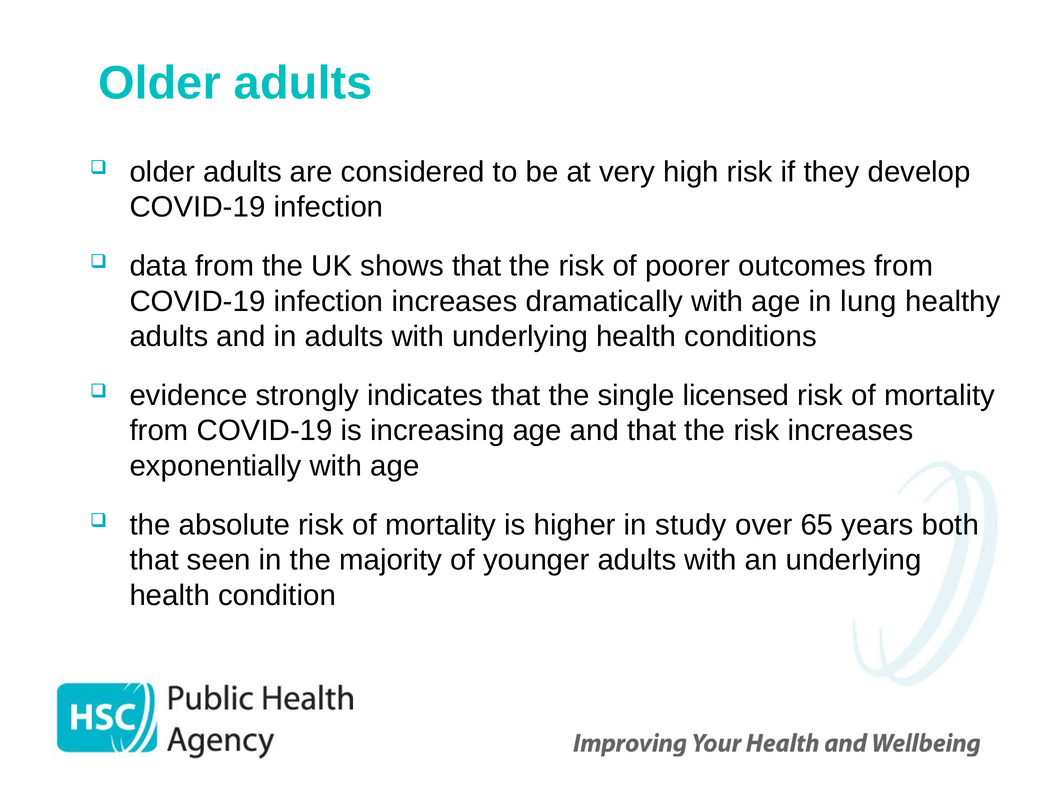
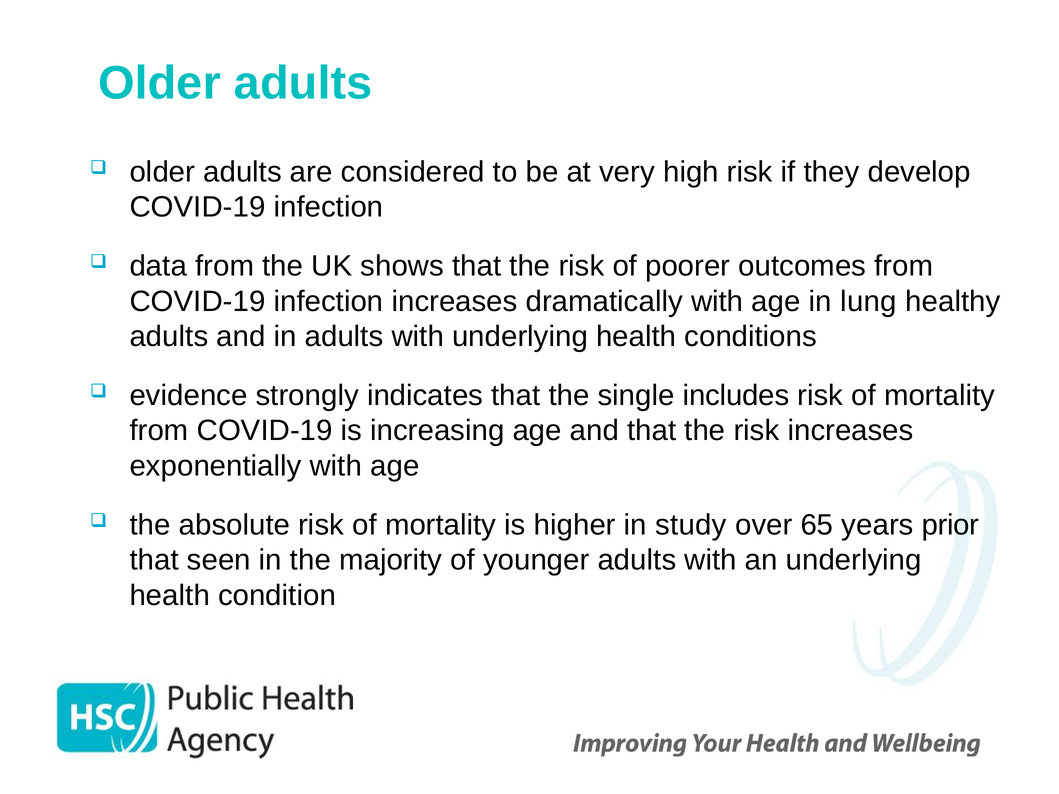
licensed: licensed -> includes
both: both -> prior
